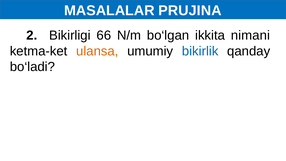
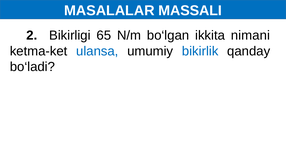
PRUJINA: PRUJINA -> MASSALI
66: 66 -> 65
ulansa colour: orange -> blue
